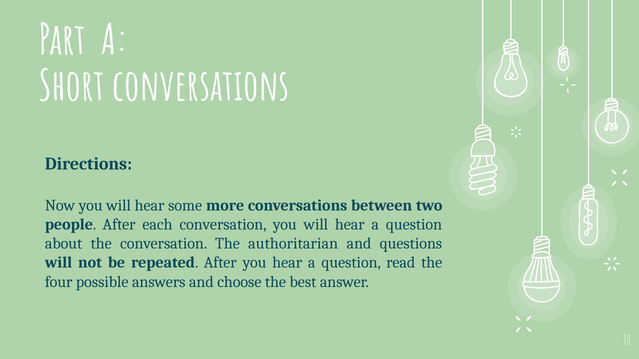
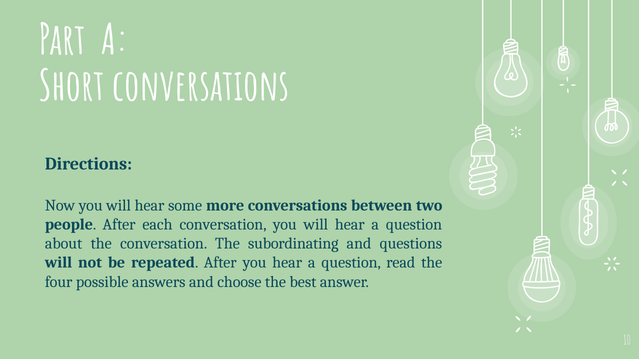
authoritarian: authoritarian -> subordinating
